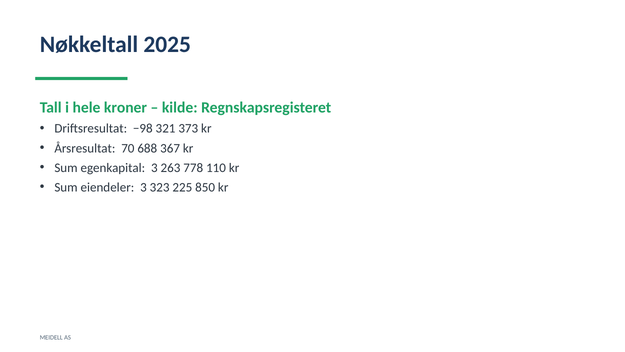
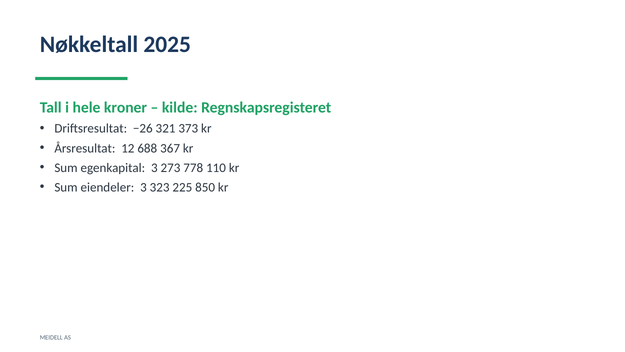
−98: −98 -> −26
70: 70 -> 12
263: 263 -> 273
